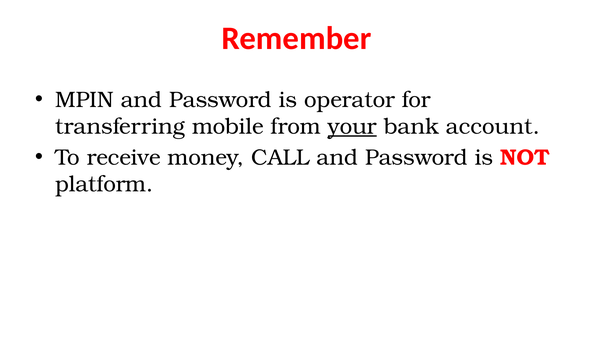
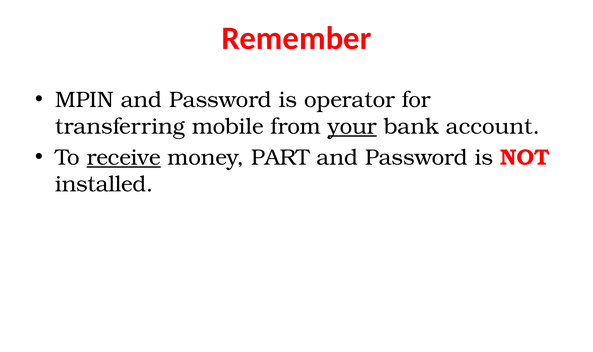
receive underline: none -> present
CALL: CALL -> PART
platform: platform -> installed
